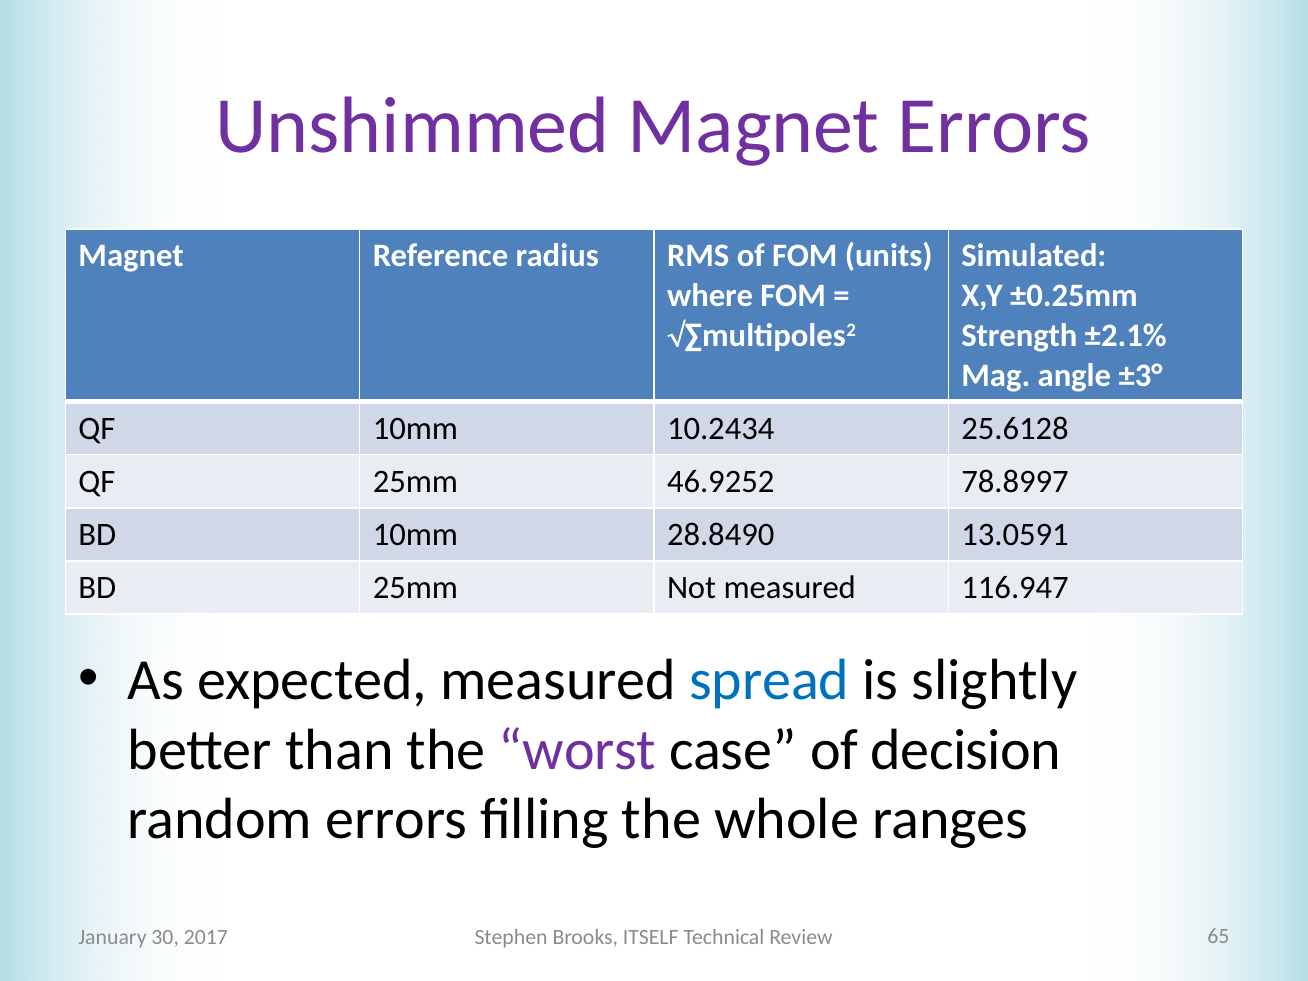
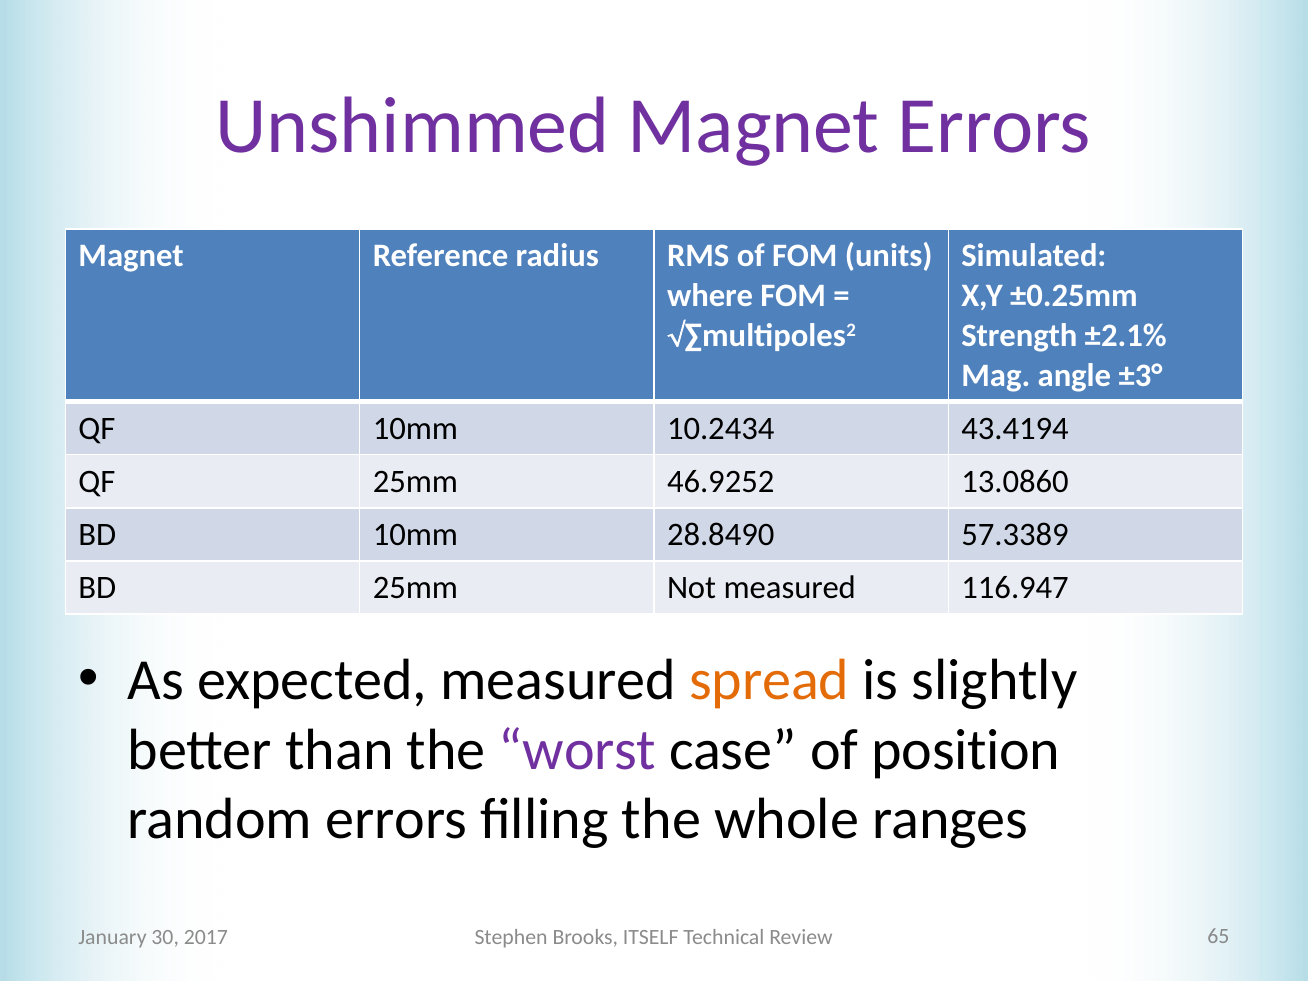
25.6128: 25.6128 -> 43.4194
78.8997: 78.8997 -> 13.0860
13.0591: 13.0591 -> 57.3389
spread colour: blue -> orange
decision: decision -> position
